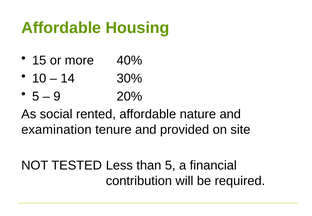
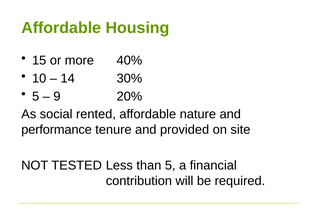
examination: examination -> performance
